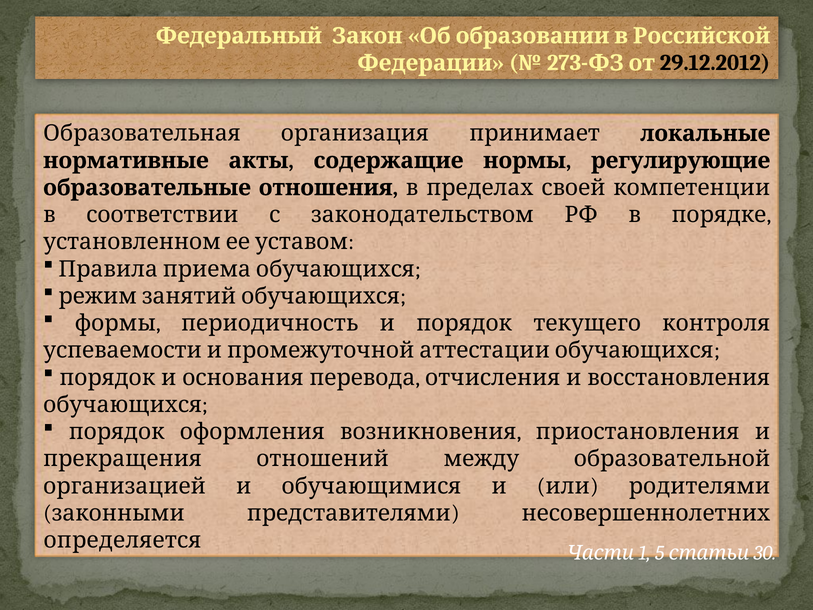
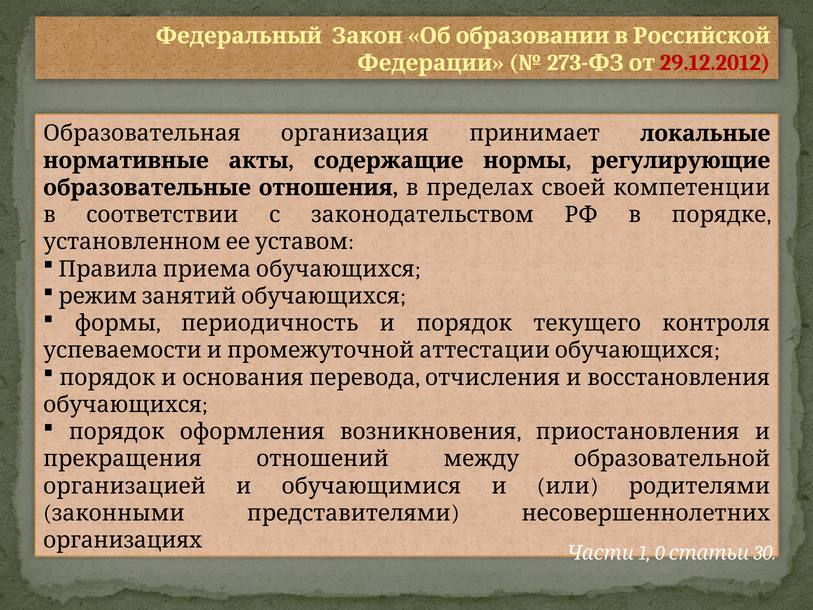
29.12.2012 colour: black -> red
определяется: определяется -> организациях
5: 5 -> 0
